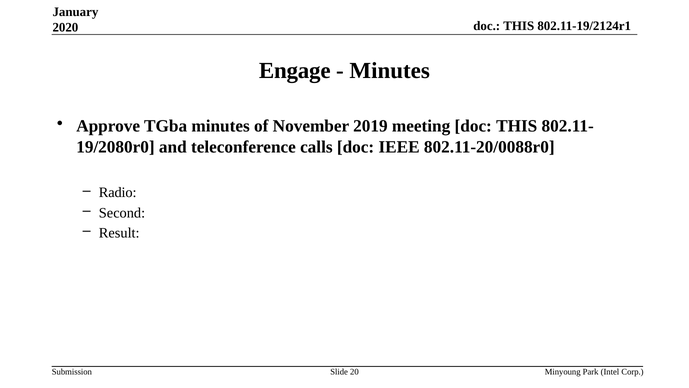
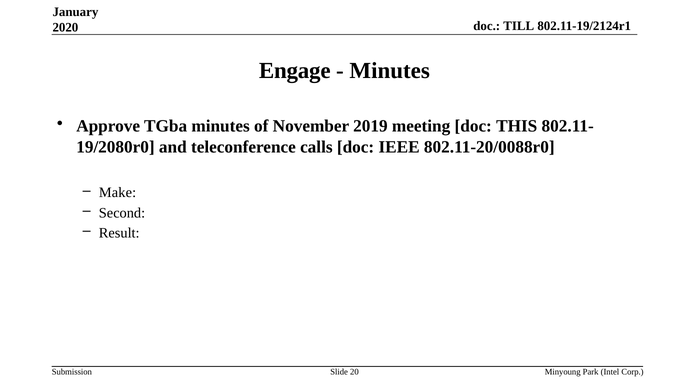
THIS at (519, 26): THIS -> TILL
Radio: Radio -> Make
